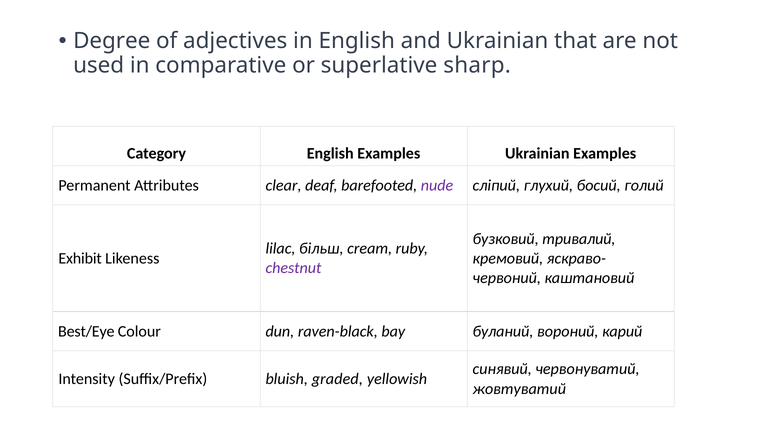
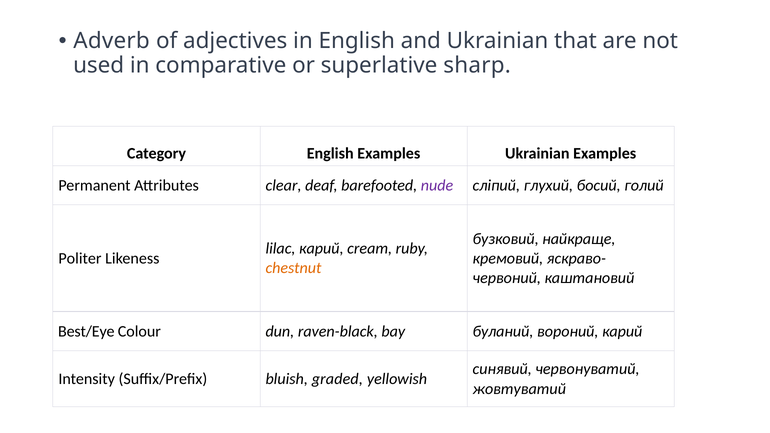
Degree: Degree -> Adverb
тривалий: тривалий -> найкраще
lilac більш: більш -> карий
Exhibit: Exhibit -> Politer
chestnut colour: purple -> orange
